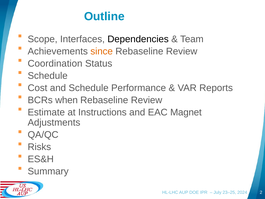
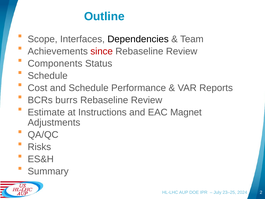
since colour: orange -> red
Coordination: Coordination -> Components
when: when -> burrs
